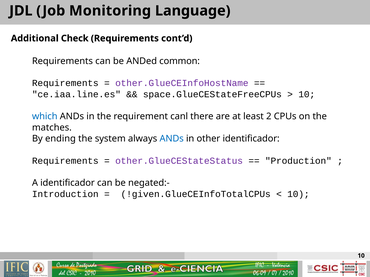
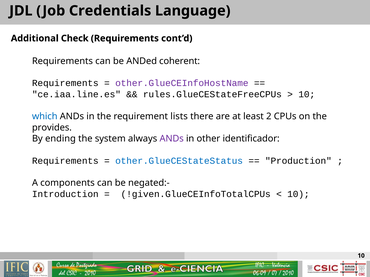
Monitoring: Monitoring -> Credentials
common: common -> coherent
space.GlueCEStateFreeCPUs: space.GlueCEStateFreeCPUs -> rules.GlueCEStateFreeCPUs
canl: canl -> lists
matches: matches -> provides
ANDs at (172, 139) colour: blue -> purple
other.GlueCEStateStatus colour: purple -> blue
A identificador: identificador -> components
